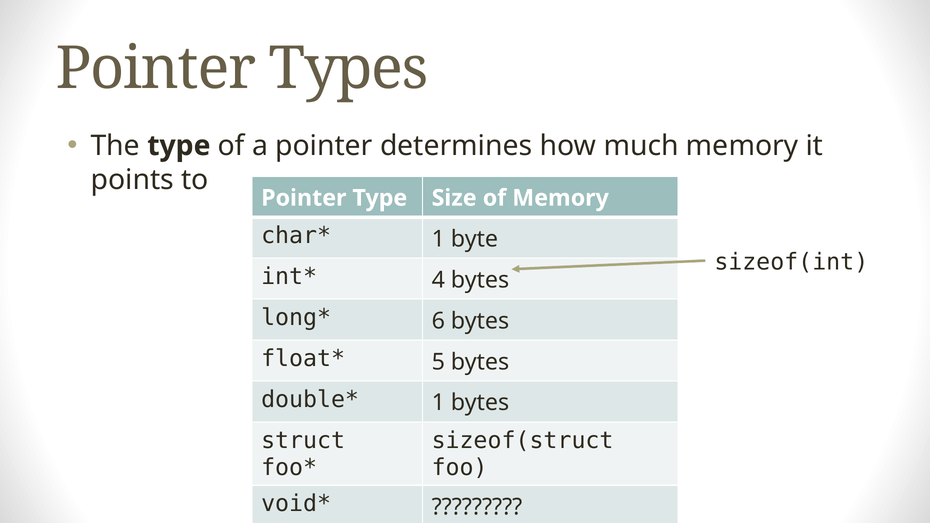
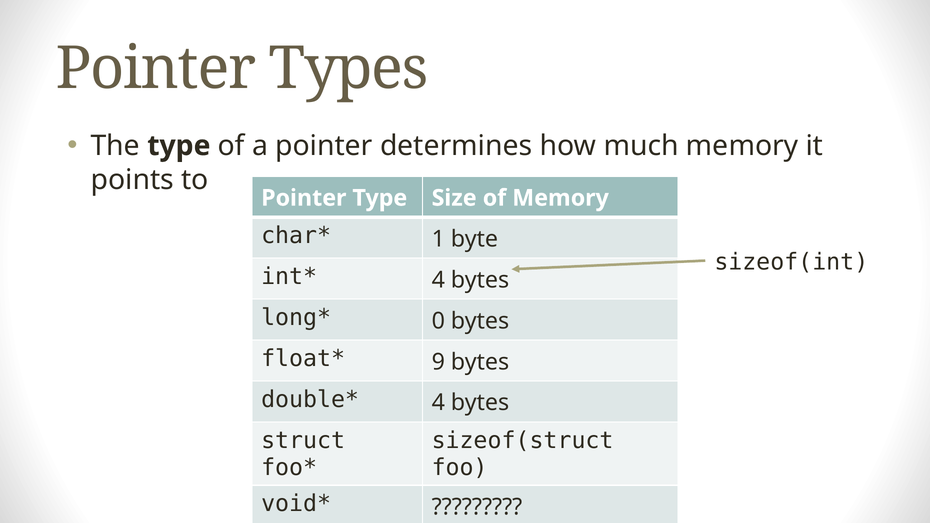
6: 6 -> 0
5: 5 -> 9
1 at (438, 403): 1 -> 4
